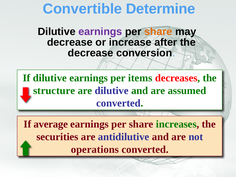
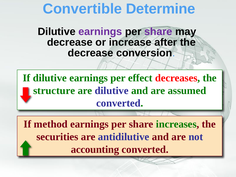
share at (158, 32) colour: orange -> purple
items: items -> effect
average: average -> method
operations: operations -> accounting
